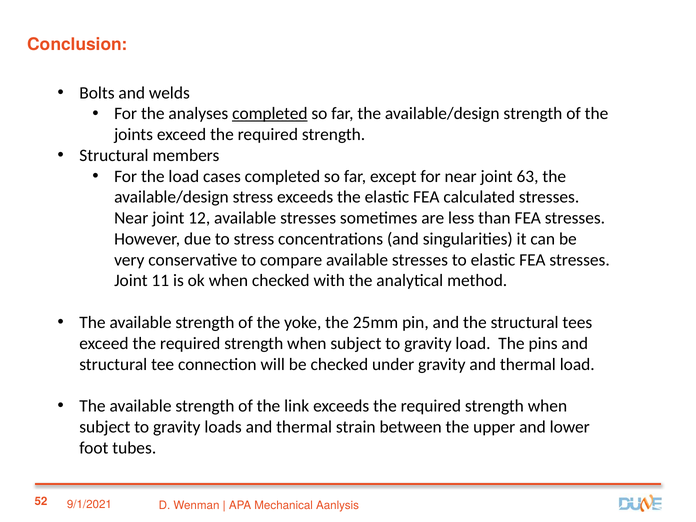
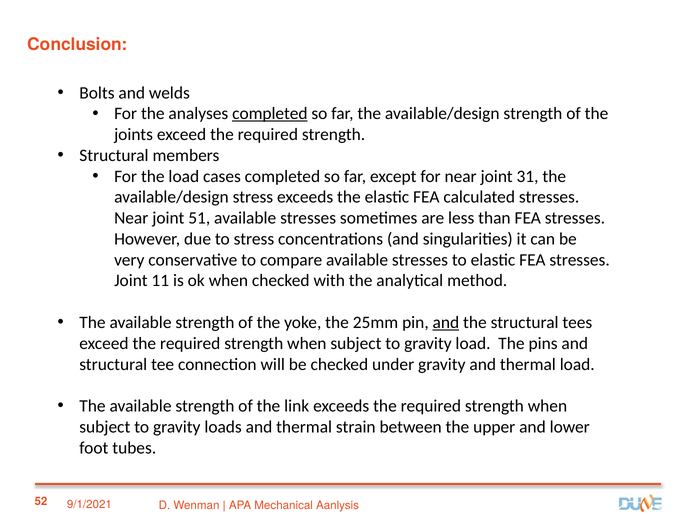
63: 63 -> 31
12: 12 -> 51
and at (446, 323) underline: none -> present
